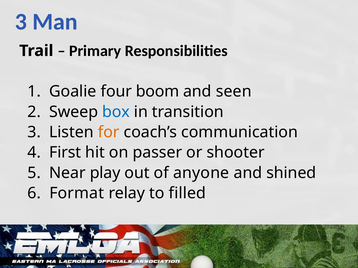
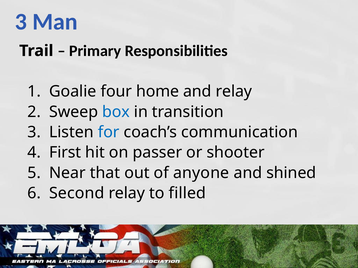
boom: boom -> home
and seen: seen -> relay
for colour: orange -> blue
play: play -> that
Format: Format -> Second
